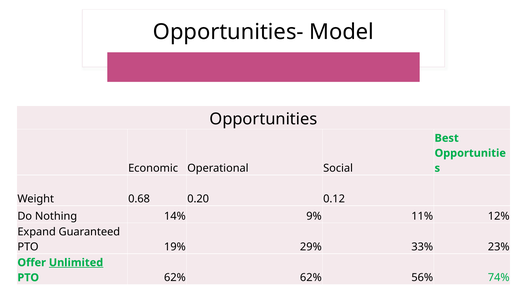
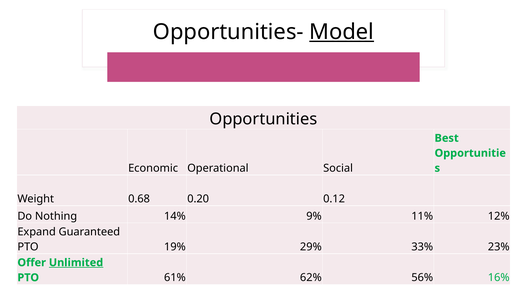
Model underline: none -> present
PTO 62%: 62% -> 61%
74%: 74% -> 16%
